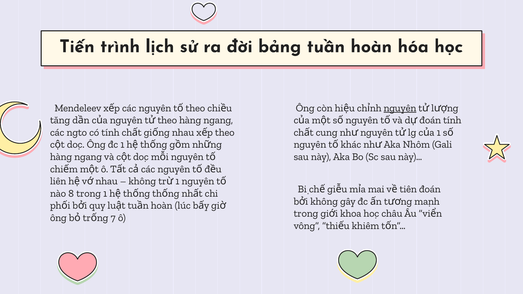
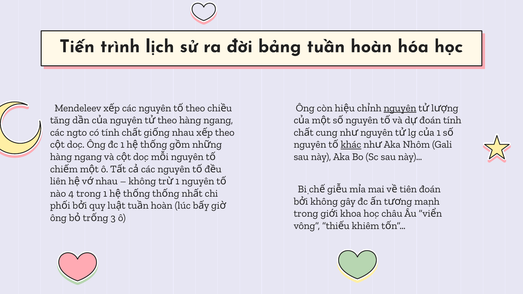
khác underline: none -> present
8: 8 -> 4
7: 7 -> 3
